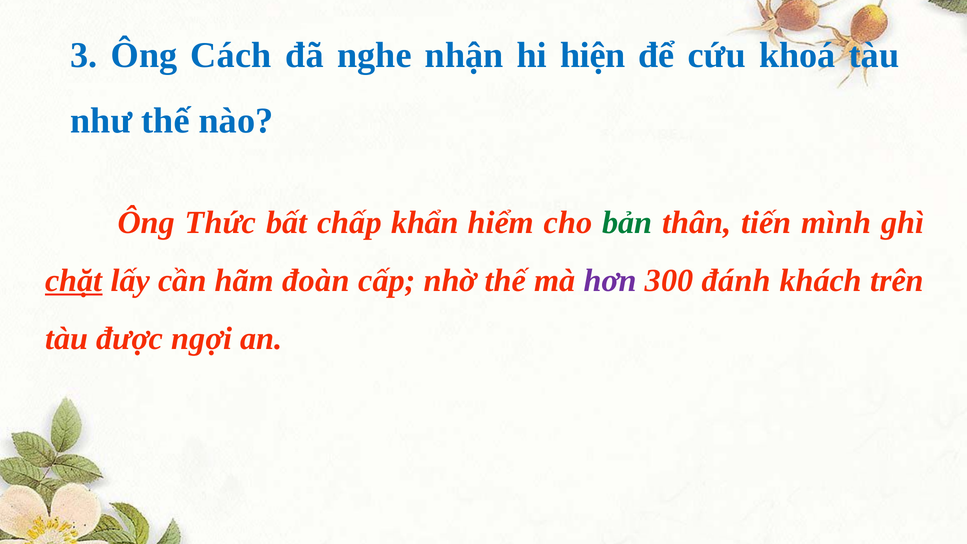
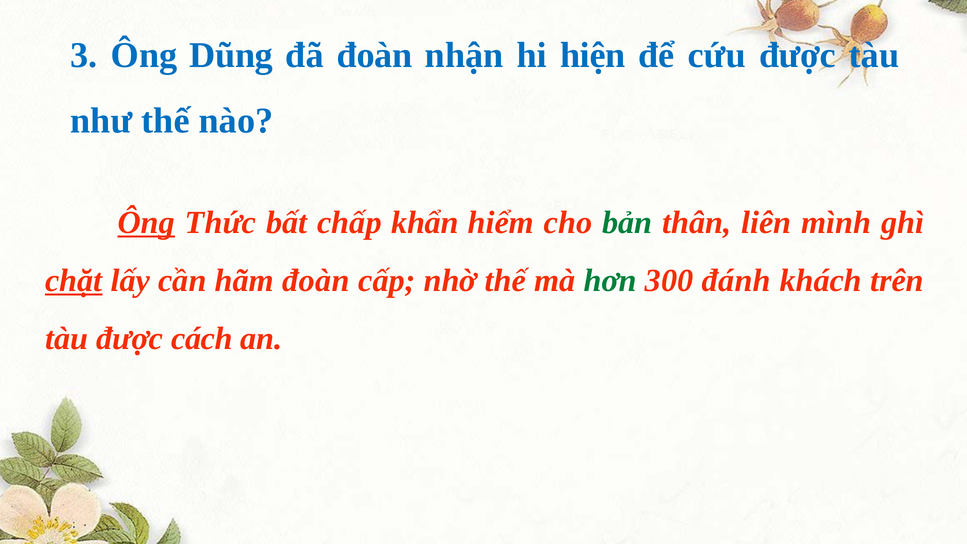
Cách: Cách -> Dũng
đã nghe: nghe -> đoàn
cứu khoá: khoá -> được
Ông at (146, 223) underline: none -> present
tiến: tiến -> liên
hơn colour: purple -> green
ngợi: ngợi -> cách
